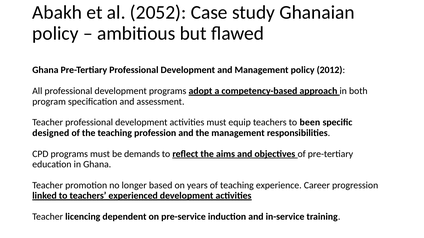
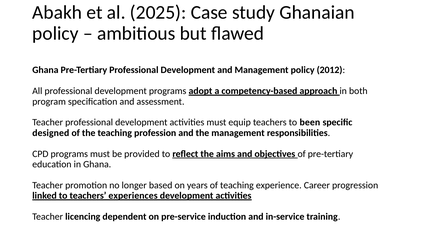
2052: 2052 -> 2025
demands: demands -> provided
experienced: experienced -> experiences
